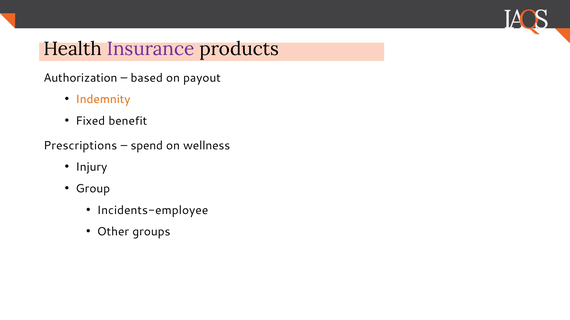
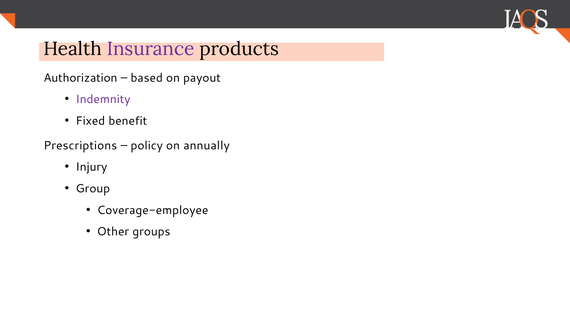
Indemnity colour: orange -> purple
spend: spend -> policy
wellness: wellness -> annually
Incidents-employee: Incidents-employee -> Coverage-employee
